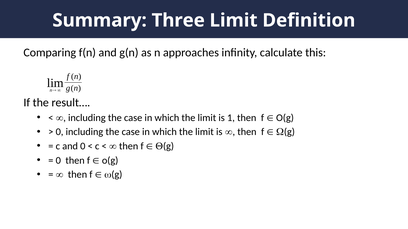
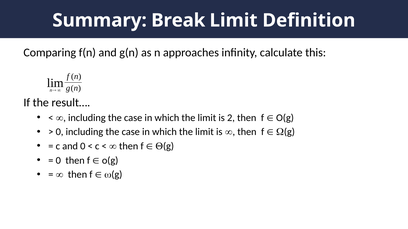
Three: Three -> Break
1: 1 -> 2
